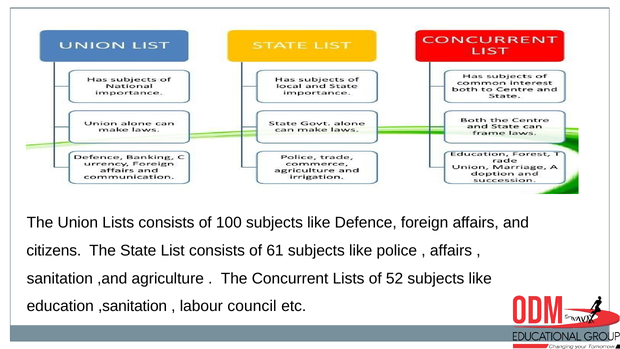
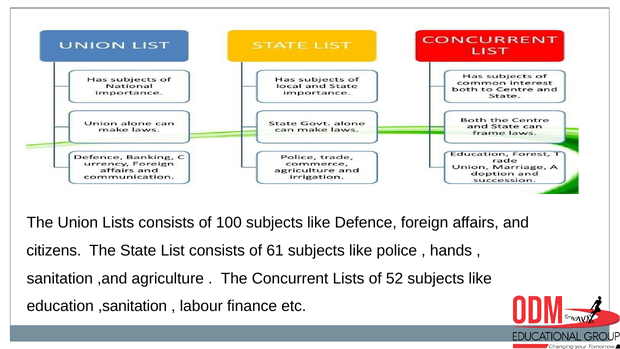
affairs at (451, 250): affairs -> hands
council: council -> finance
